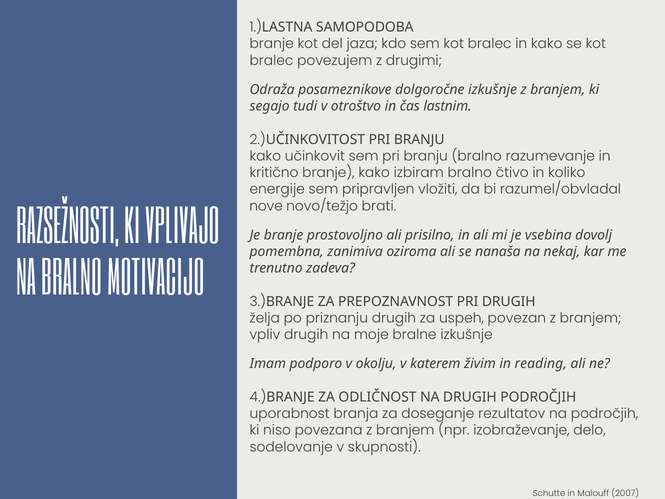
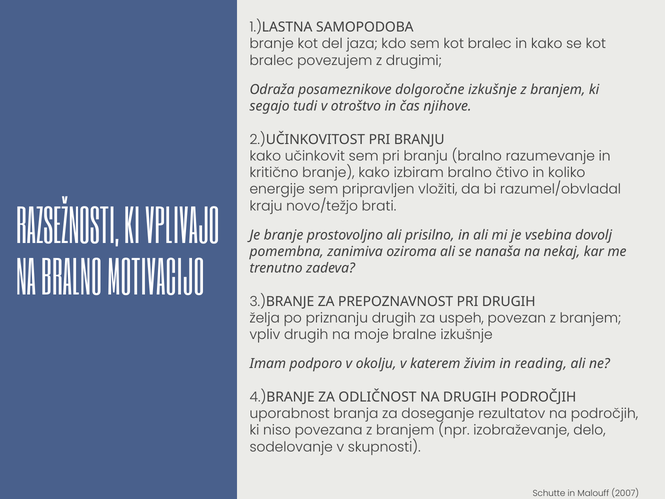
lastnim: lastnim -> njihove
nove: nove -> kraju
